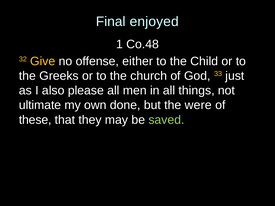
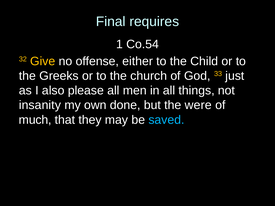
enjoyed: enjoyed -> requires
Co.48: Co.48 -> Co.54
ultimate: ultimate -> insanity
these: these -> much
saved colour: light green -> light blue
